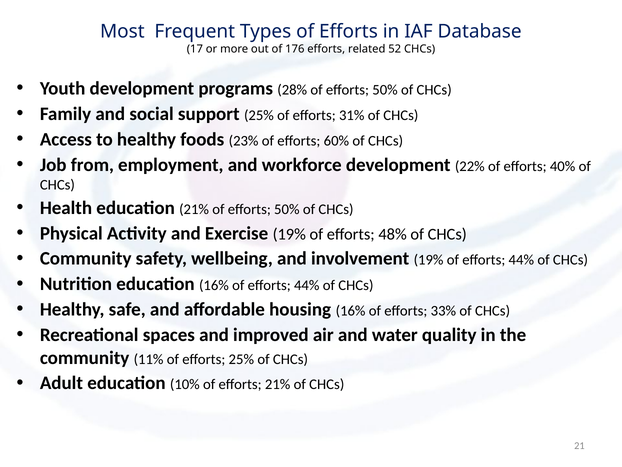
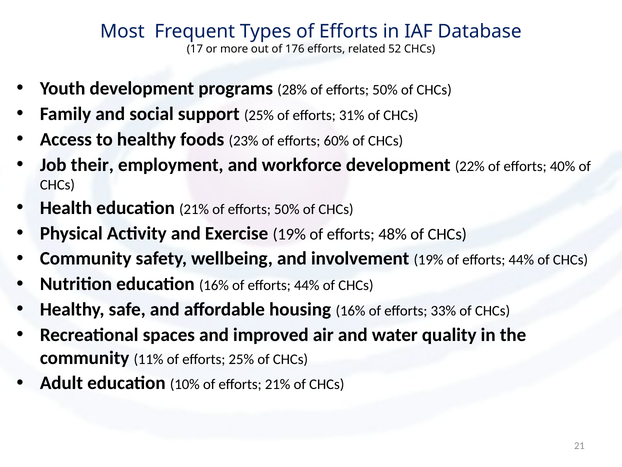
from: from -> their
